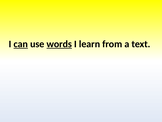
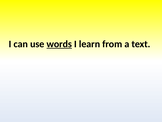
can underline: present -> none
